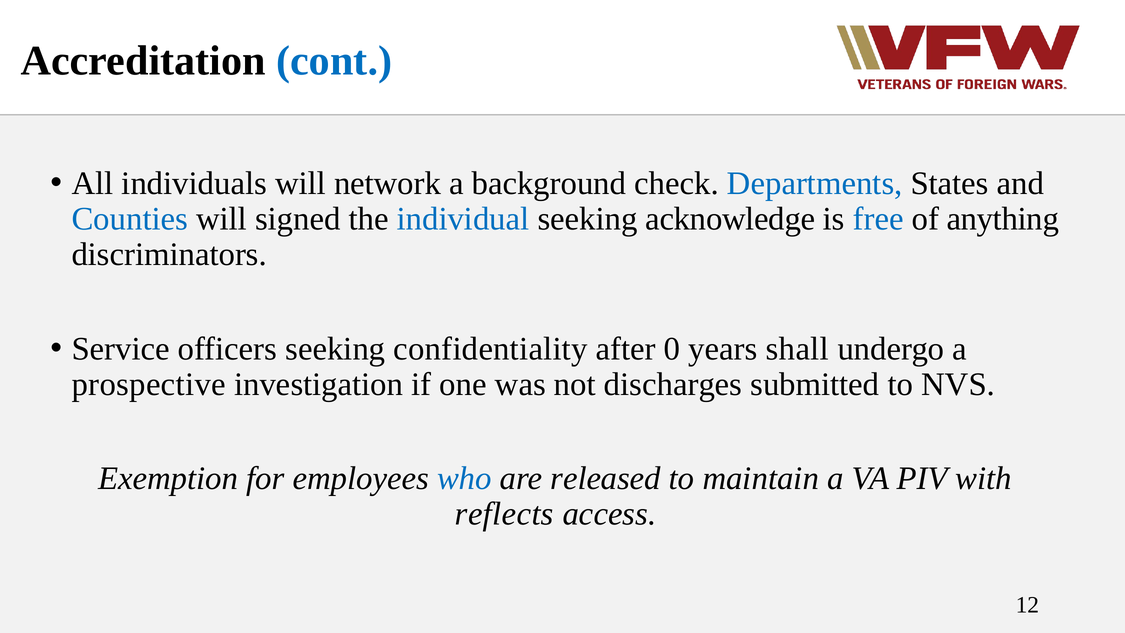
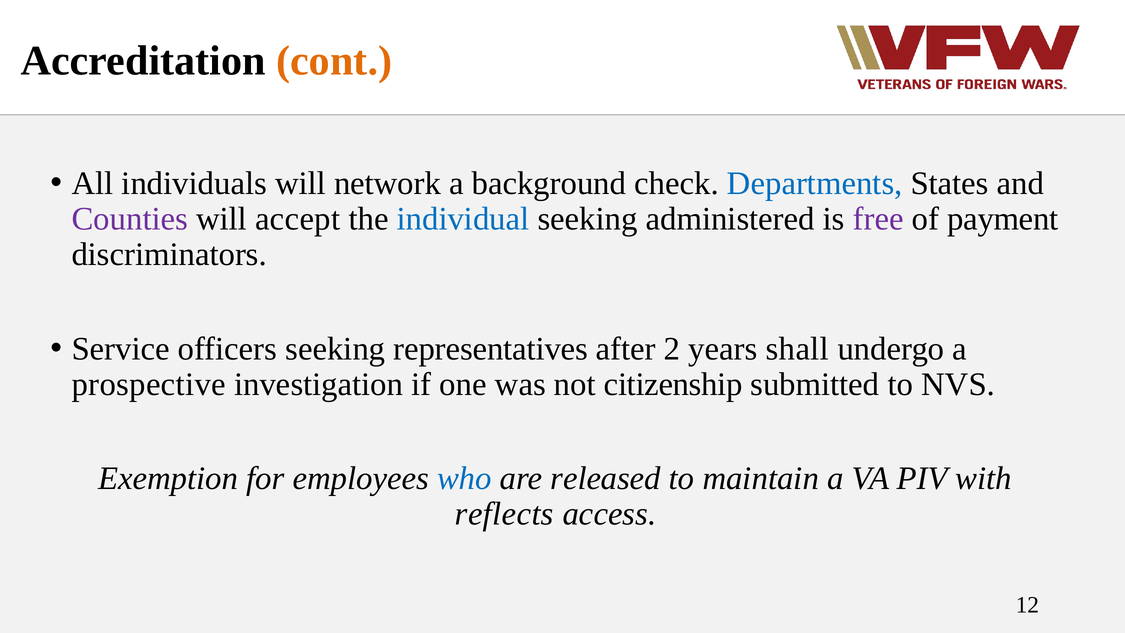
cont colour: blue -> orange
Counties colour: blue -> purple
signed: signed -> accept
acknowledge: acknowledge -> administered
free colour: blue -> purple
anything: anything -> payment
confidentiality: confidentiality -> representatives
0: 0 -> 2
discharges: discharges -> citizenship
